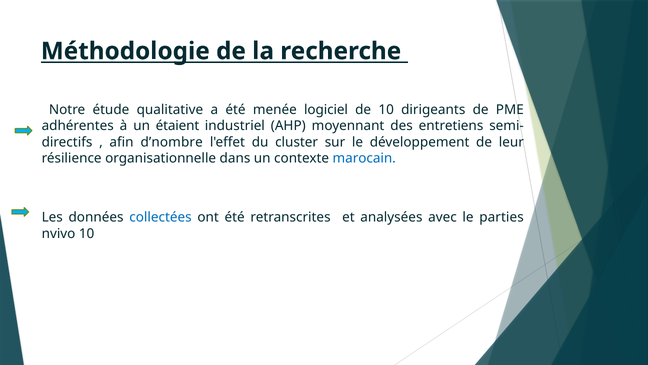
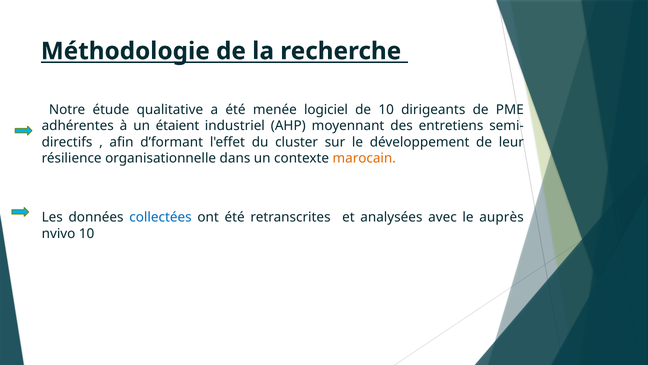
d’nombre: d’nombre -> d’formant
marocain colour: blue -> orange
parties: parties -> auprès
